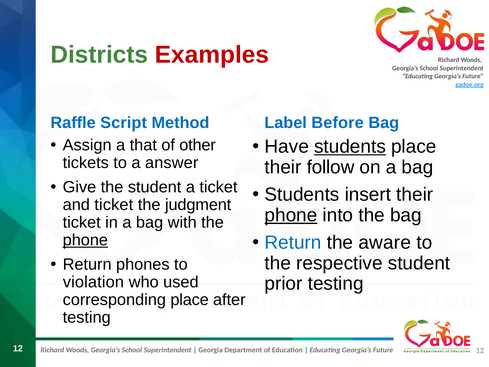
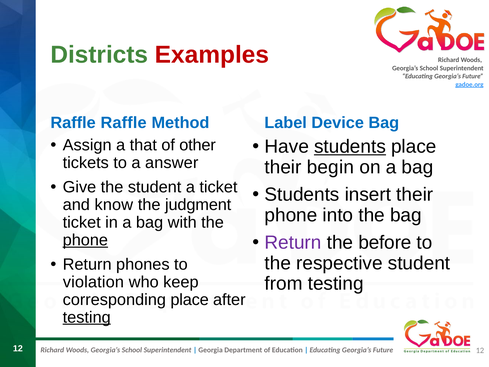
Raffle Script: Script -> Raffle
Before: Before -> Device
follow: follow -> begin
and ticket: ticket -> know
phone at (291, 215) underline: present -> none
Return at (293, 242) colour: blue -> purple
aware: aware -> before
used: used -> keep
prior: prior -> from
testing at (87, 317) underline: none -> present
